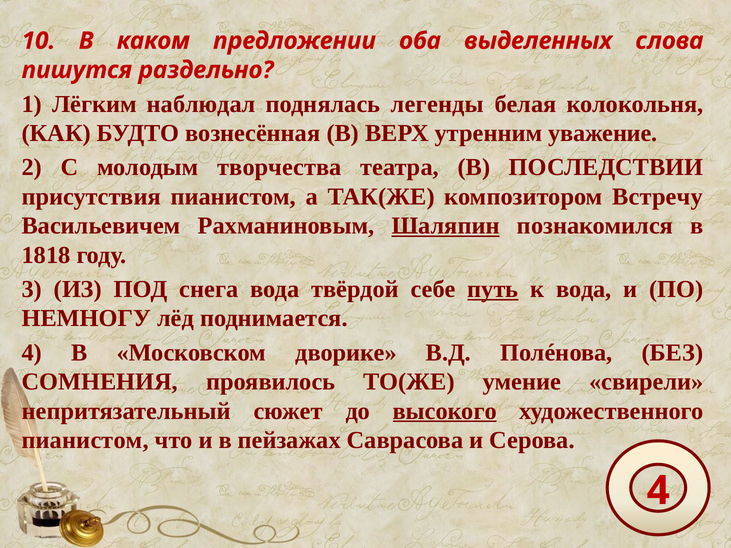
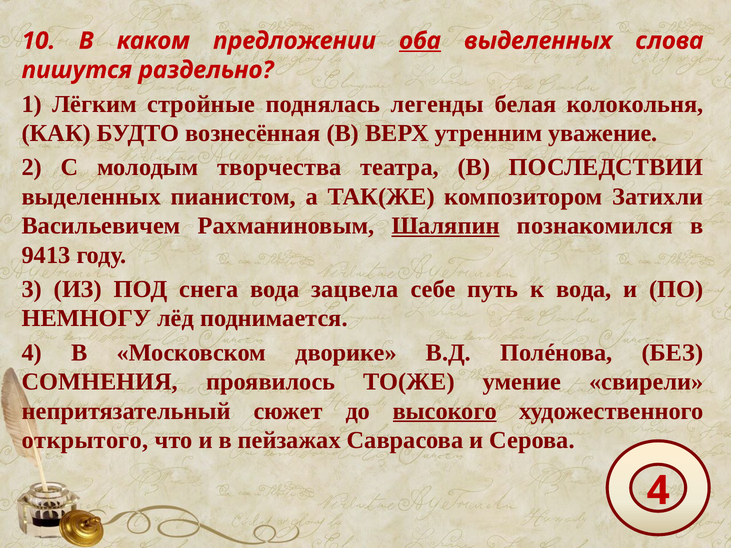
оба underline: none -> present
наблюдал: наблюдал -> стройные
присутствия at (91, 197): присутствия -> выделенных
Встречу: Встречу -> Затихли
1818: 1818 -> 9413
твёрдой: твёрдой -> зацвела
путь underline: present -> none
пианистом at (85, 440): пианистом -> открытого
